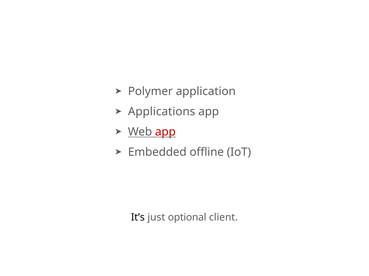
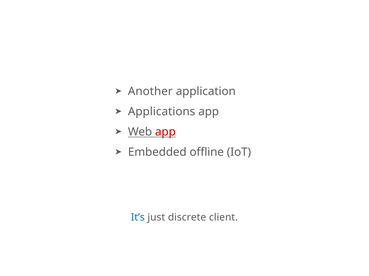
Polymer: Polymer -> Another
It’s colour: black -> blue
optional: optional -> discrete
